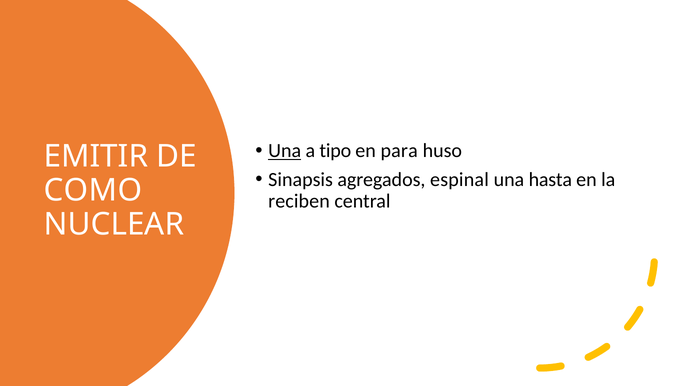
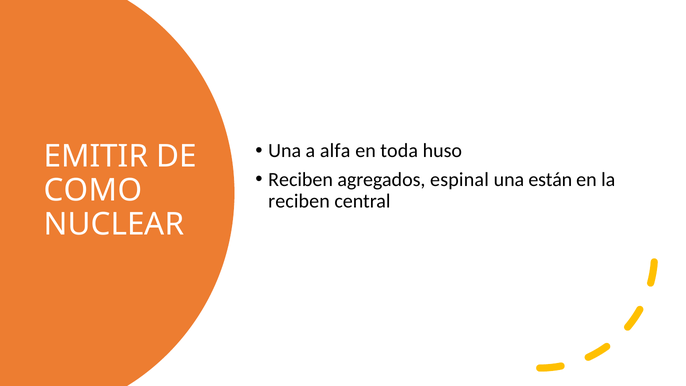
Una at (285, 151) underline: present -> none
tipo: tipo -> alfa
para: para -> toda
Sinapsis at (301, 180): Sinapsis -> Reciben
hasta: hasta -> están
